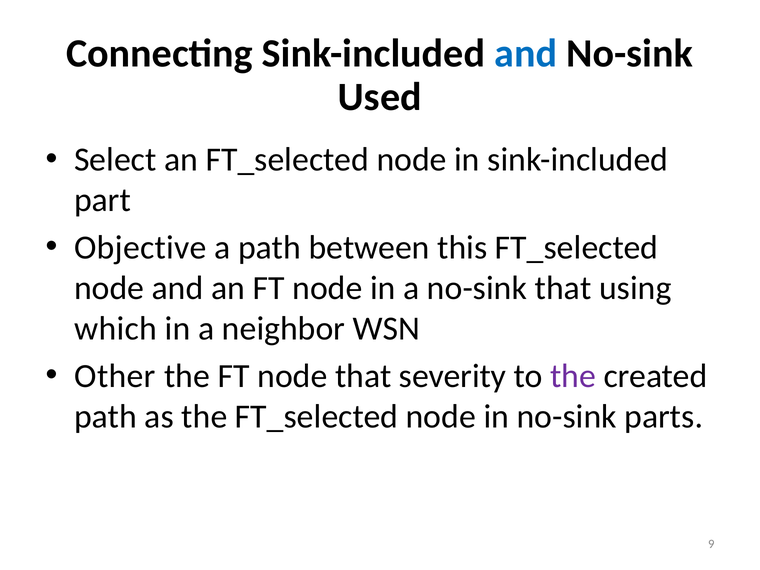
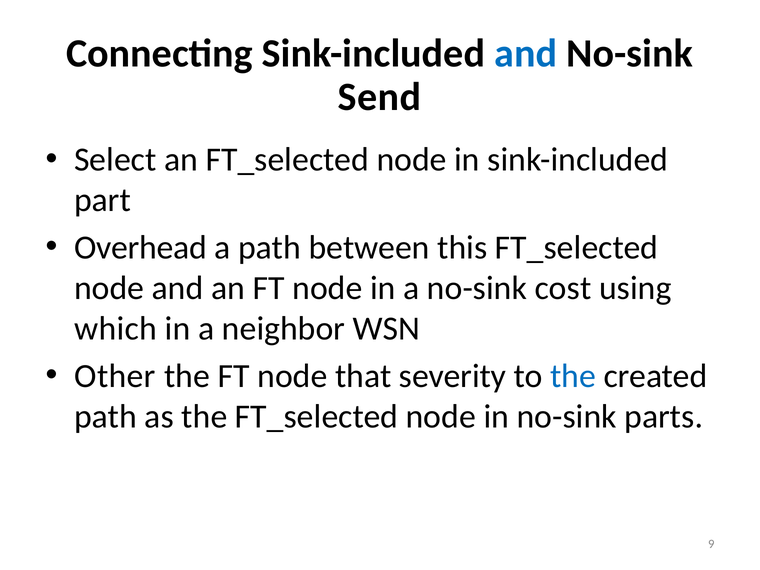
Used: Used -> Send
Objective: Objective -> Overhead
no-sink that: that -> cost
the at (573, 376) colour: purple -> blue
